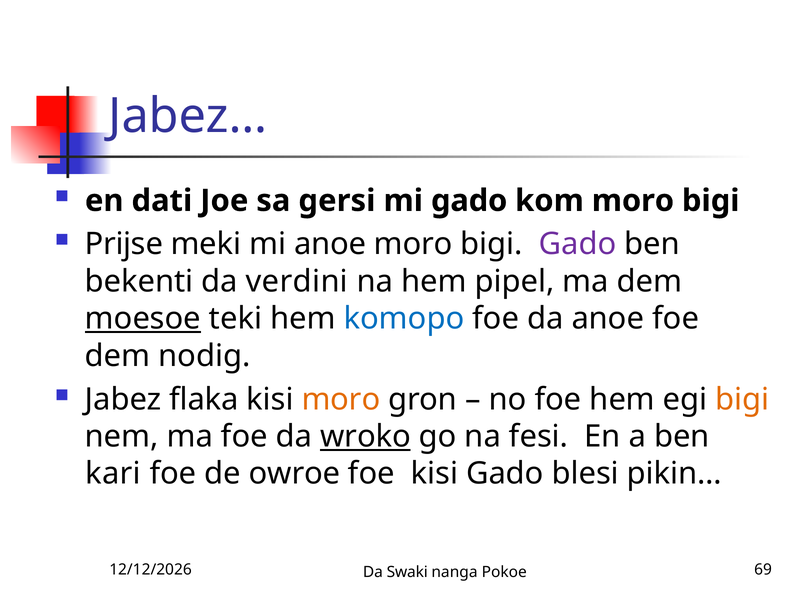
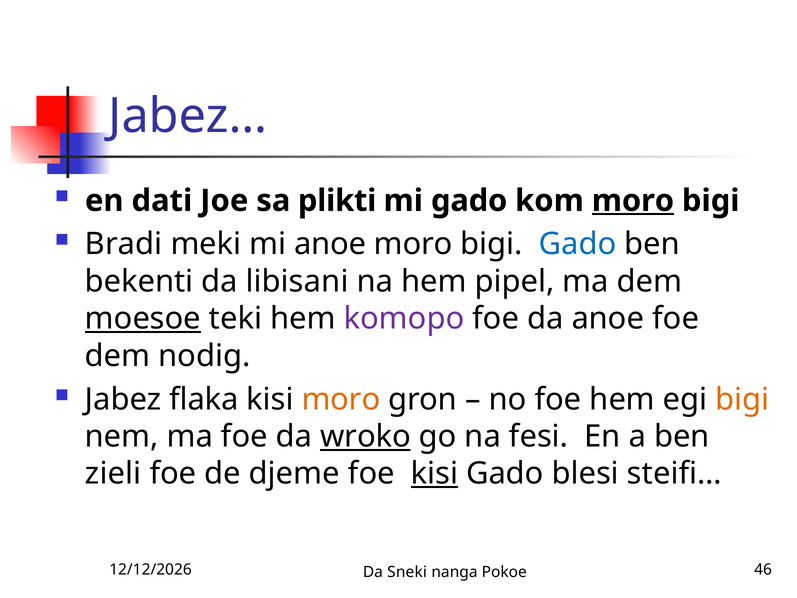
gersi: gersi -> plikti
moro at (633, 201) underline: none -> present
Prijse: Prijse -> Bradi
Gado at (578, 244) colour: purple -> blue
verdini: verdini -> libisani
komopo colour: blue -> purple
kari: kari -> zieli
owroe: owroe -> djeme
kisi at (434, 474) underline: none -> present
pikin…: pikin… -> steifi…
Swaki: Swaki -> Sneki
69: 69 -> 46
